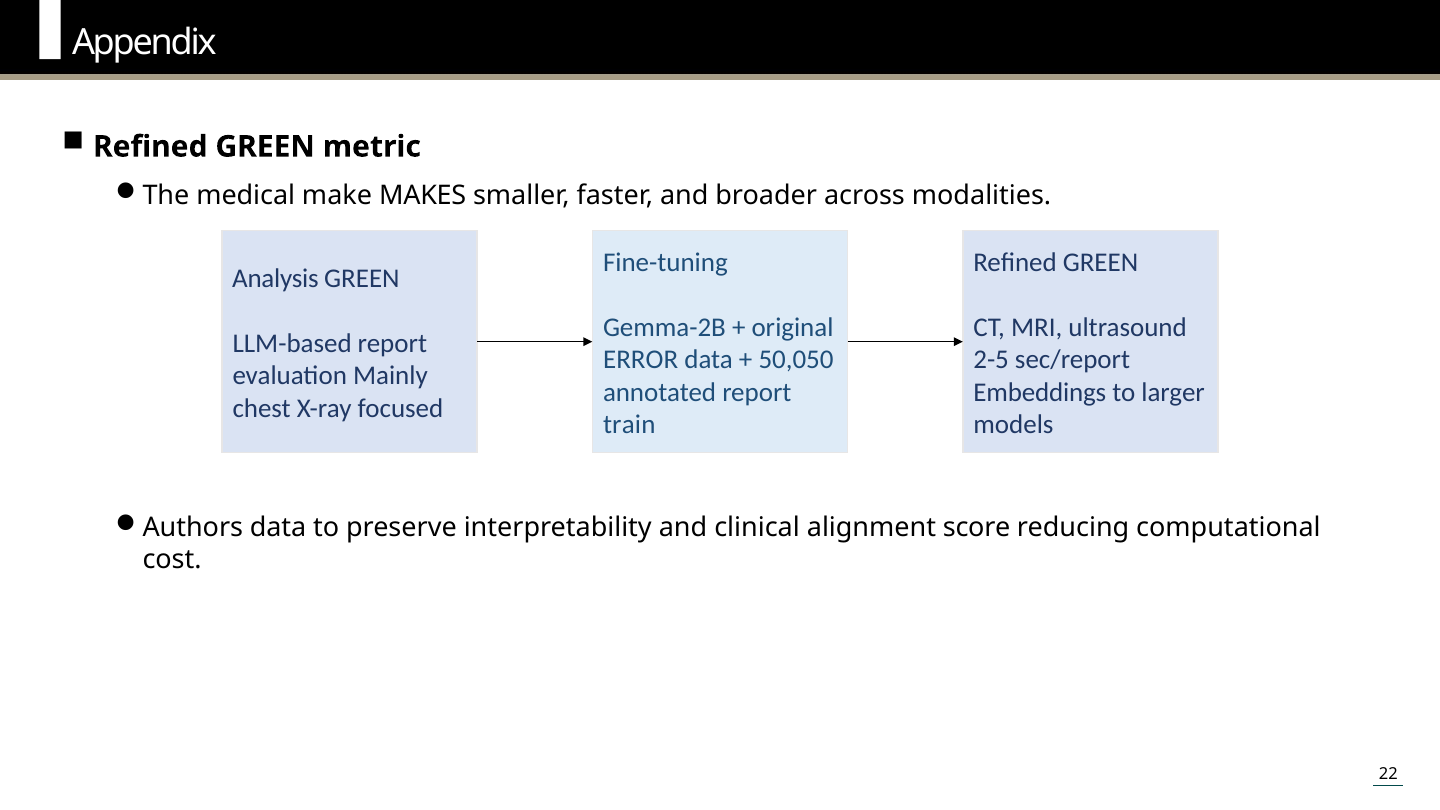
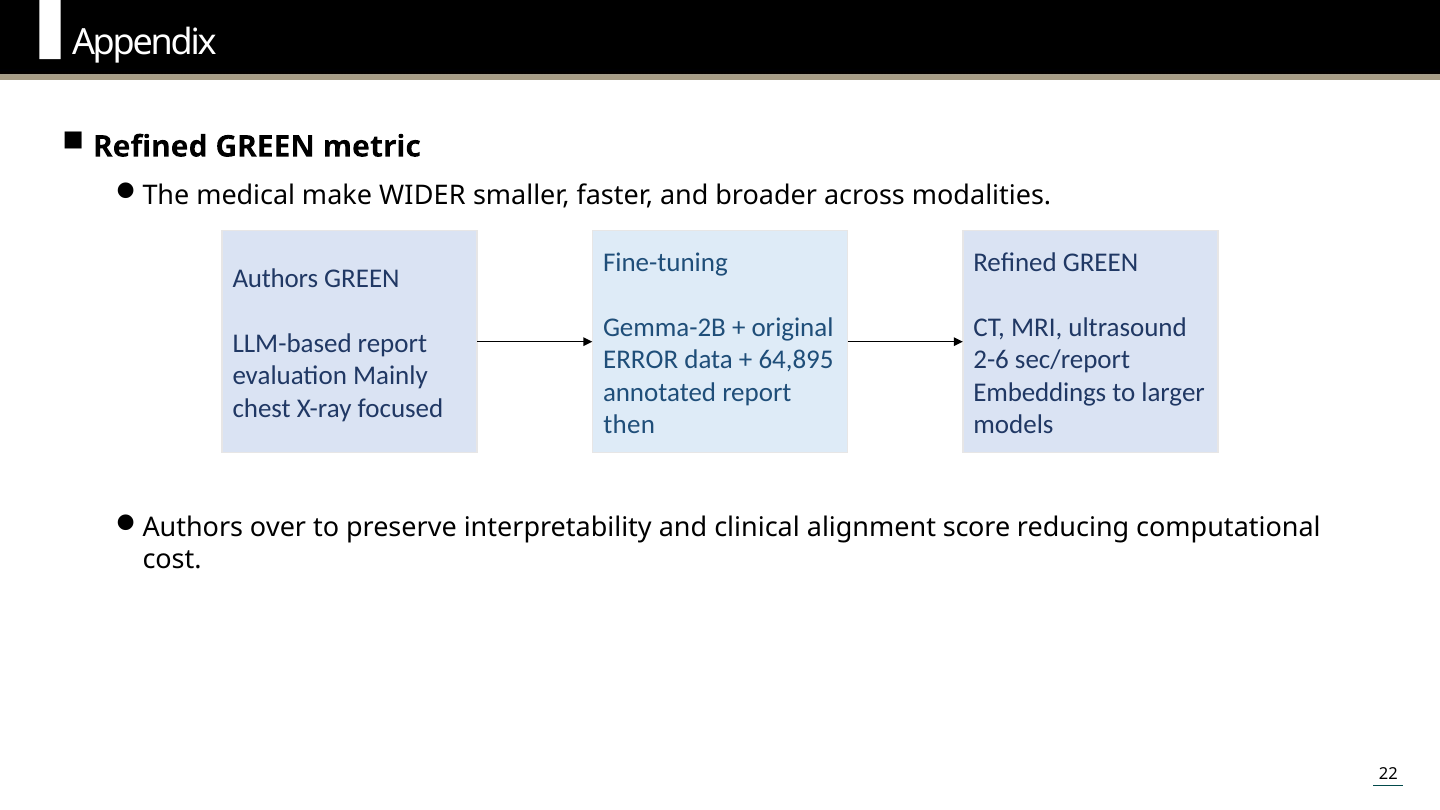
MAKES: MAKES -> WIDER
Analysis at (275, 279): Analysis -> Authors
50,050: 50,050 -> 64,895
2-5: 2-5 -> 2-6
train: train -> then
Authors data: data -> over
